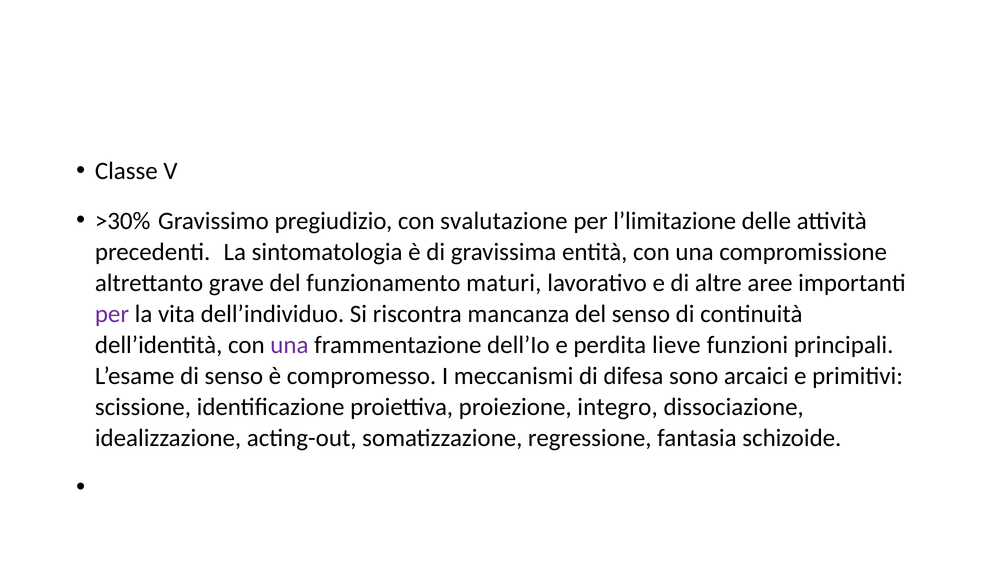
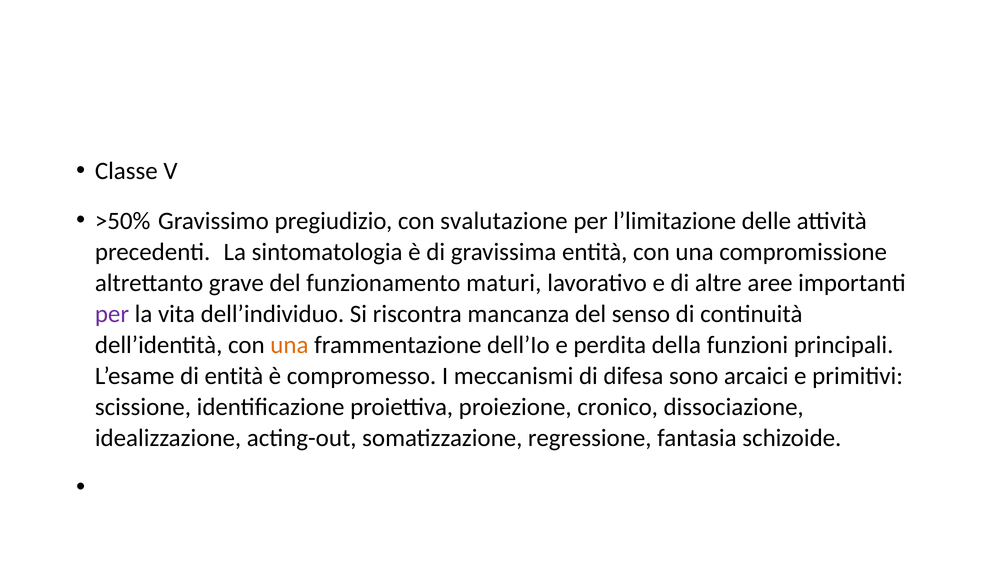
>30%: >30% -> >50%
una at (289, 345) colour: purple -> orange
lieve: lieve -> della
di senso: senso -> entità
integro: integro -> cronico
